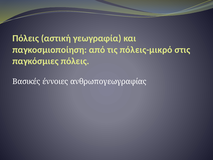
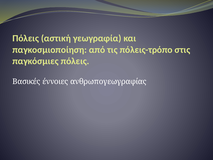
πόλεις-μικρό: πόλεις-μικρό -> πόλεις-τρόπο
